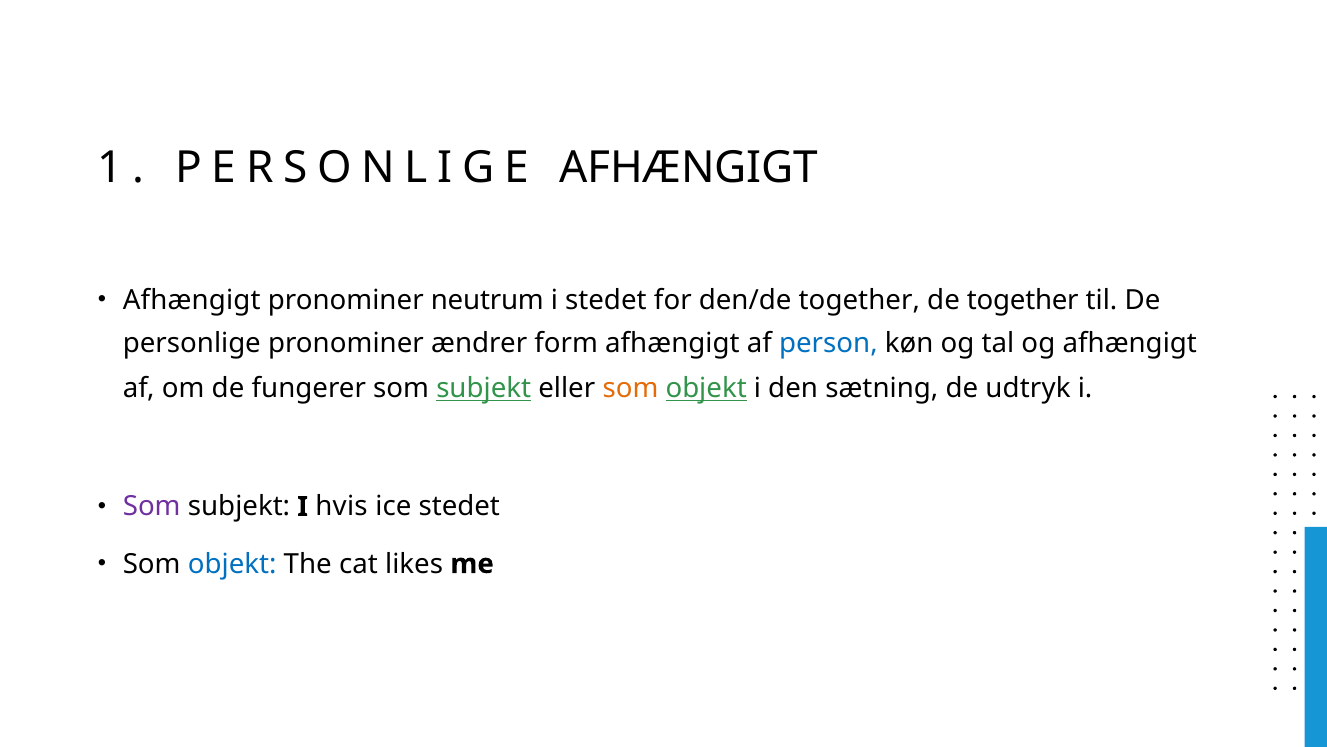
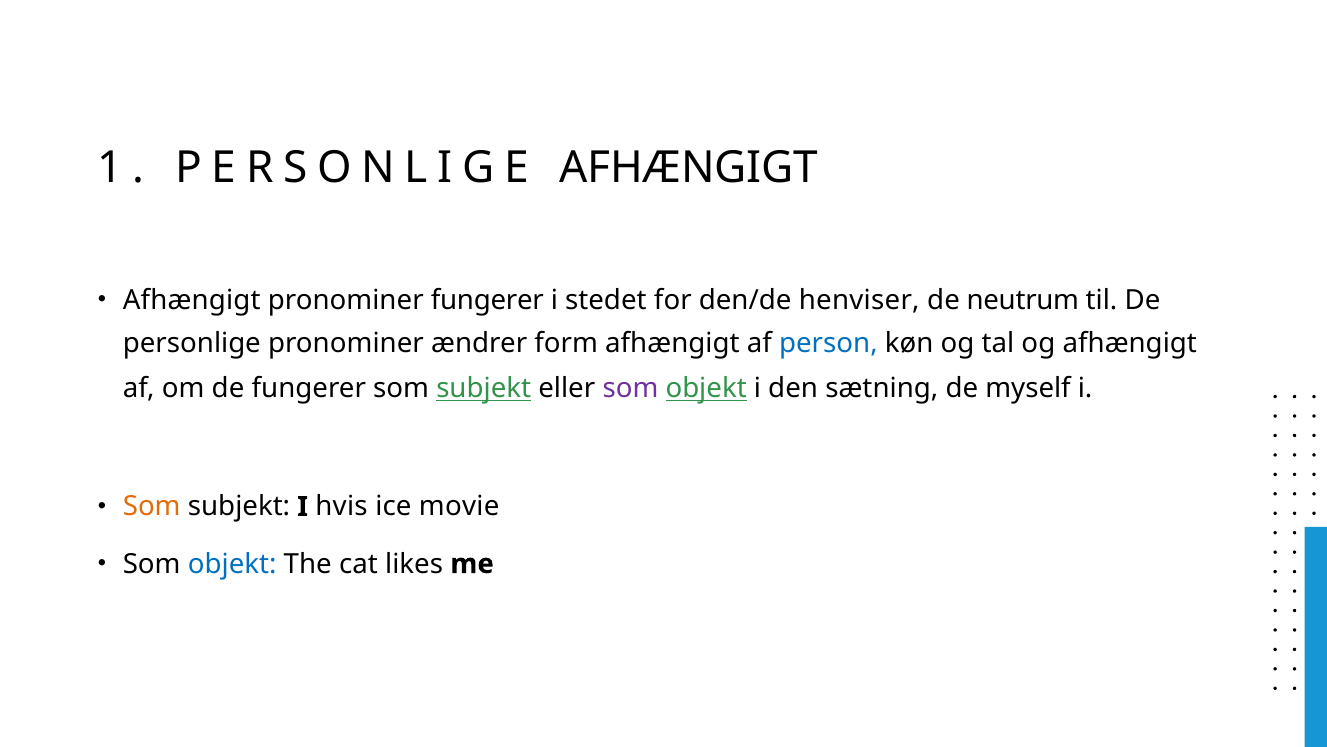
pronominer neutrum: neutrum -> fungerer
den/de together: together -> henviser
de together: together -> neutrum
som at (630, 388) colour: orange -> purple
udtryk: udtryk -> myself
Som at (152, 506) colour: purple -> orange
ice stedet: stedet -> movie
